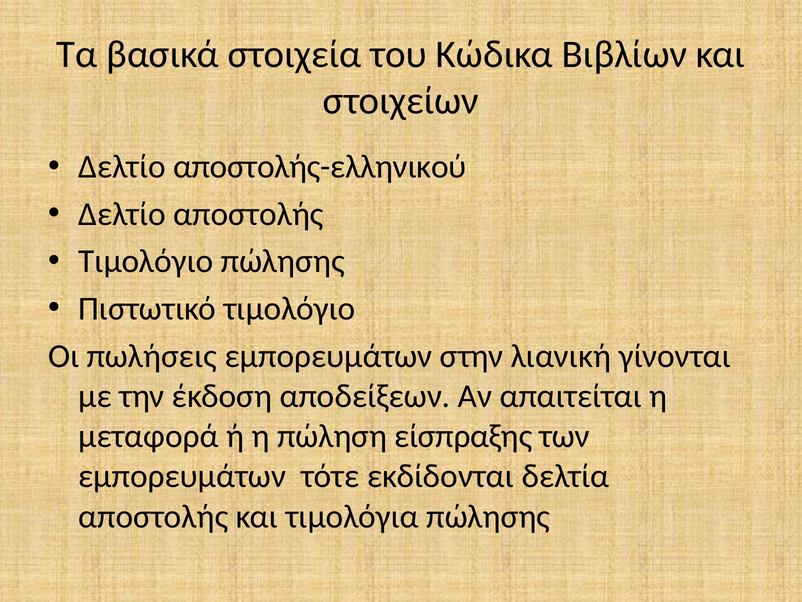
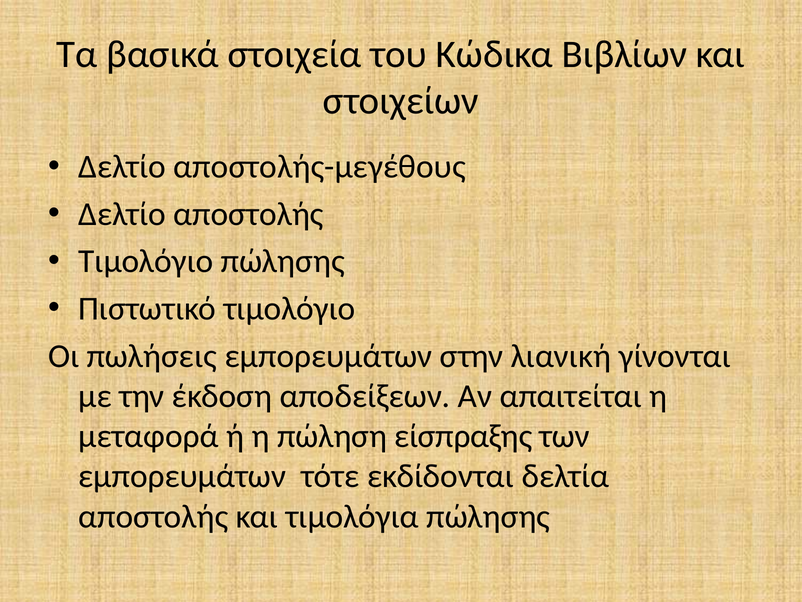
αποστολής-ελληνικού: αποστολής-ελληνικού -> αποστολής-μεγέθους
